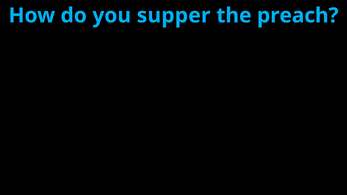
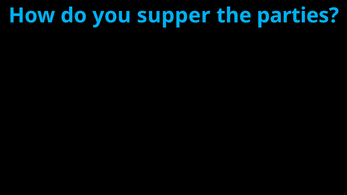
preach: preach -> parties
